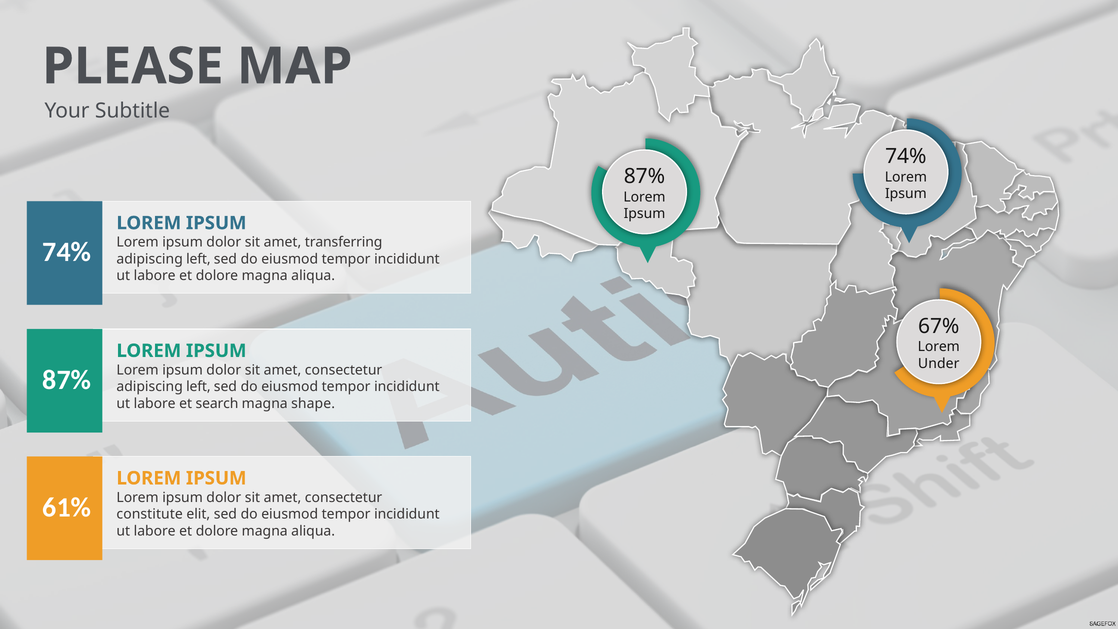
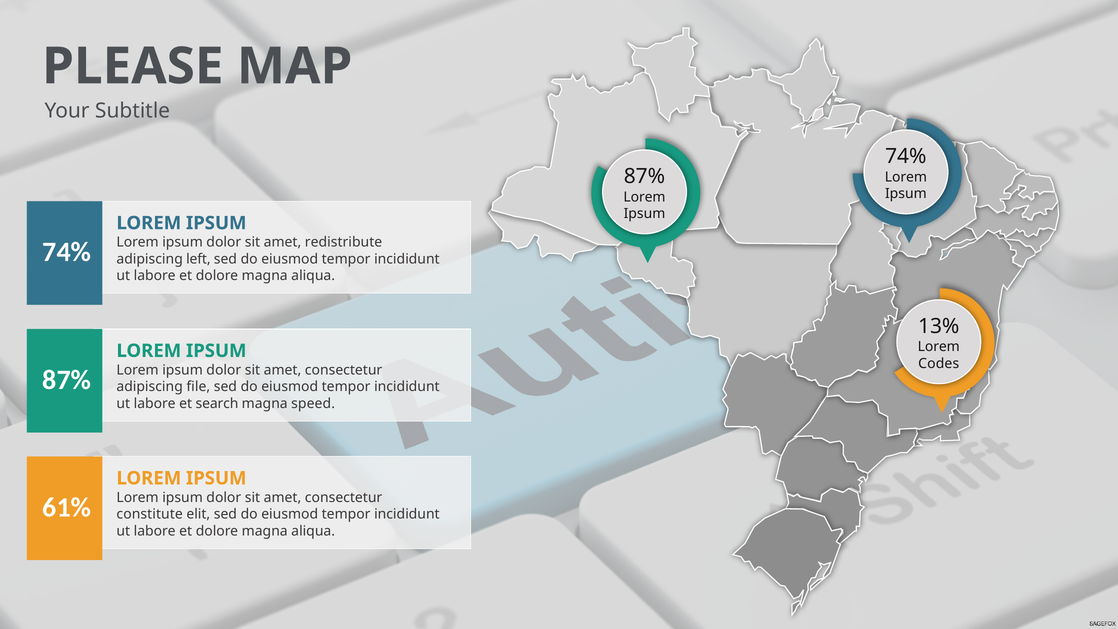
transferring: transferring -> redistribute
67%: 67% -> 13%
Under: Under -> Codes
left at (198, 387): left -> file
shape: shape -> speed
